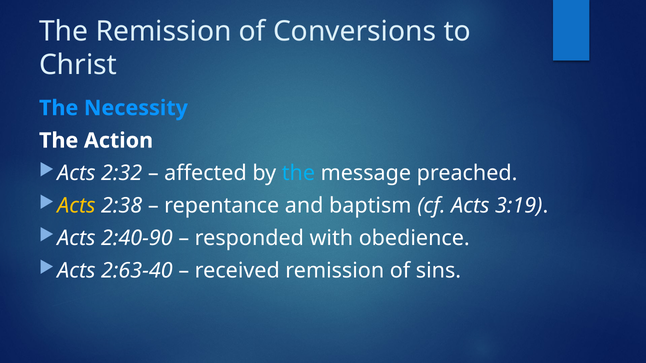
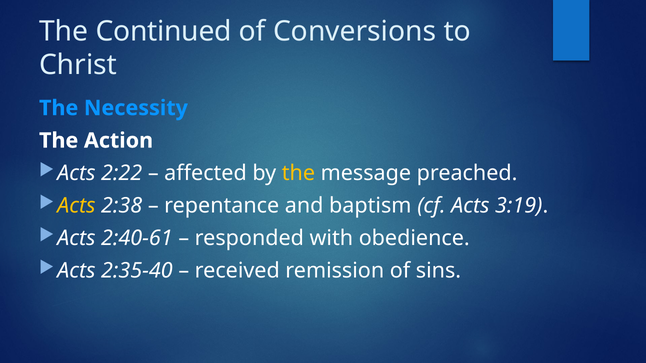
The Remission: Remission -> Continued
2:32: 2:32 -> 2:22
the at (298, 173) colour: light blue -> yellow
2:40-90: 2:40-90 -> 2:40-61
2:63-40: 2:63-40 -> 2:35-40
